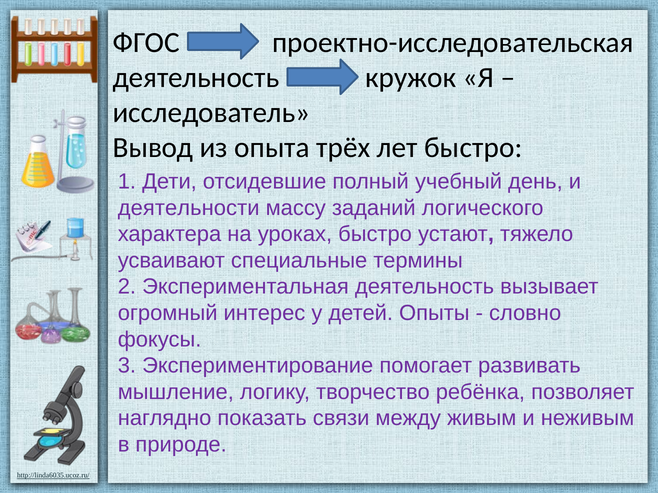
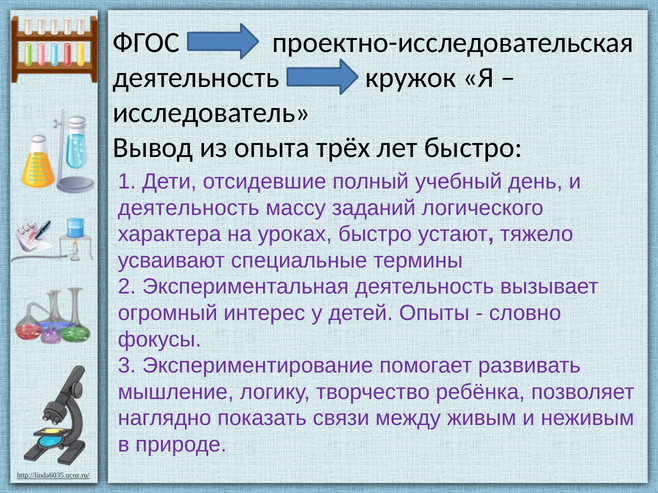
деятельности at (189, 208): деятельности -> деятельность
